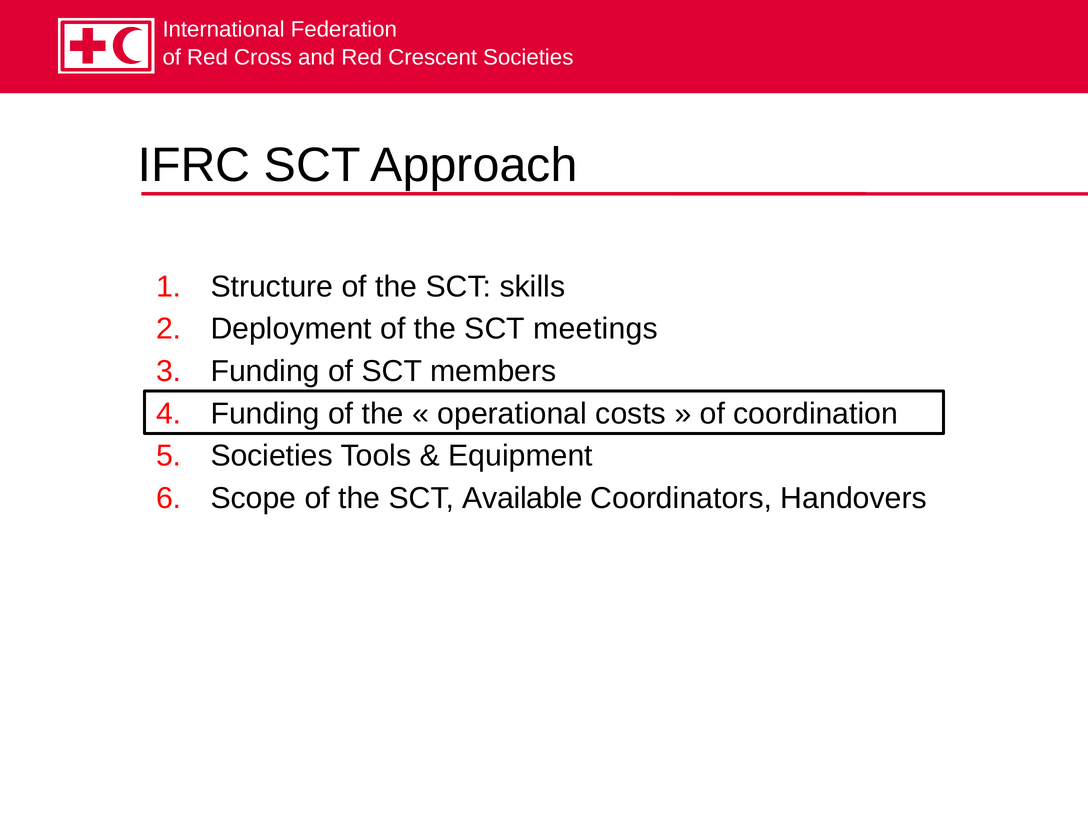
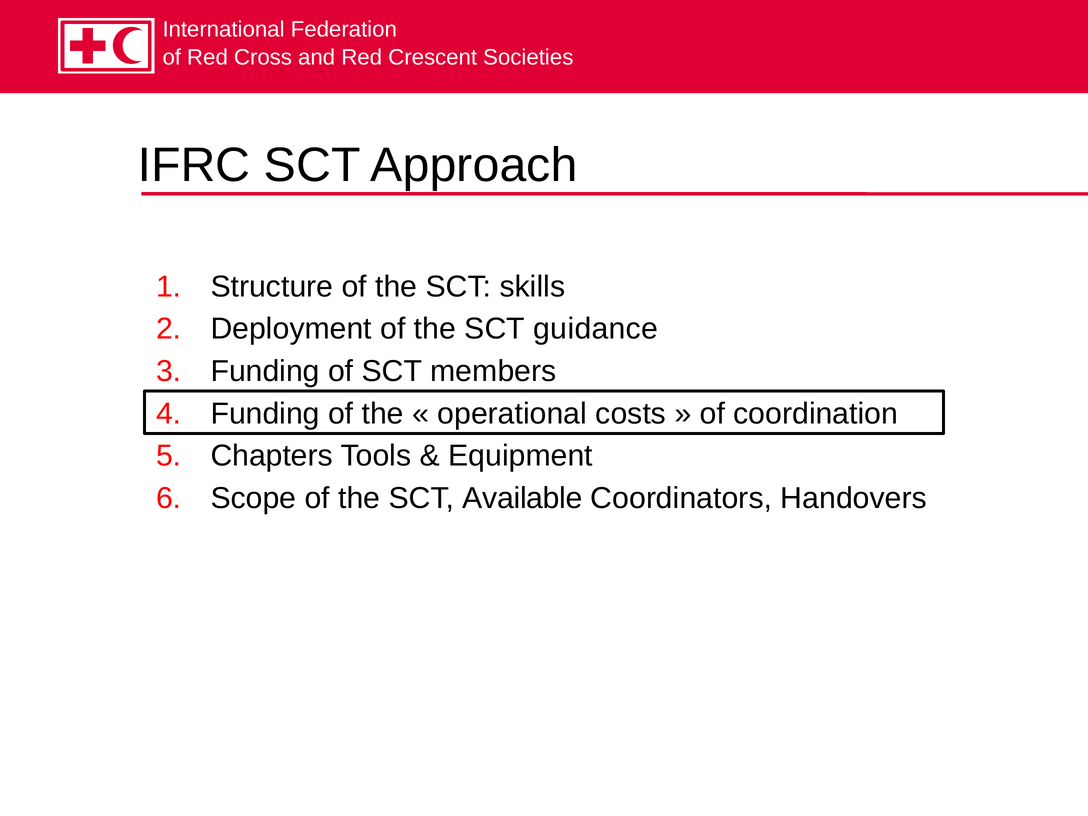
meetings: meetings -> guidance
Societies at (272, 456): Societies -> Chapters
